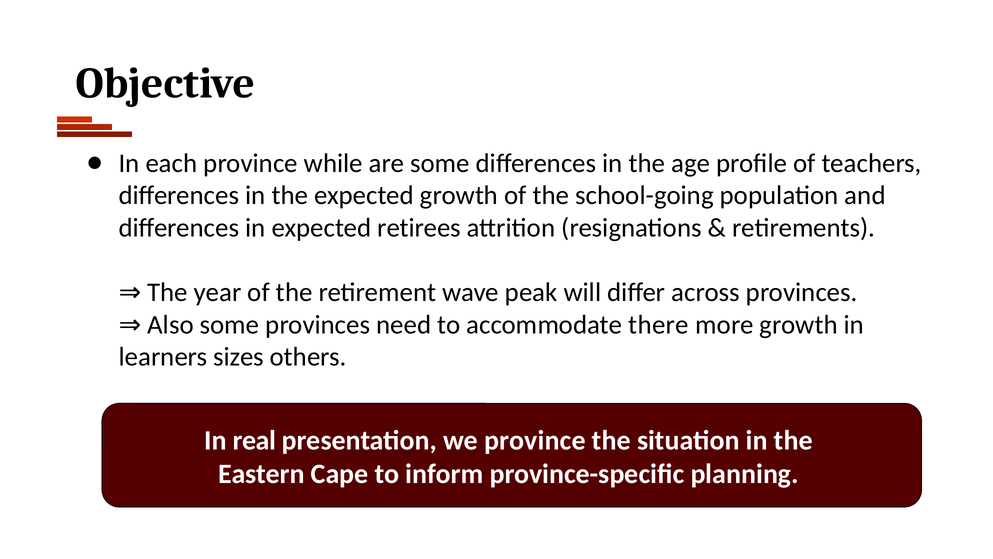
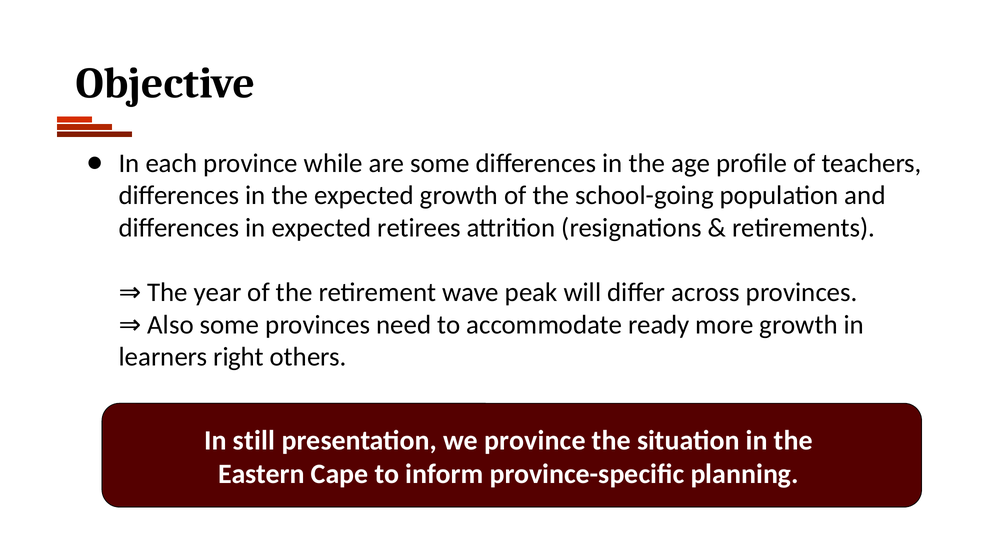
there: there -> ready
sizes: sizes -> right
real: real -> still
